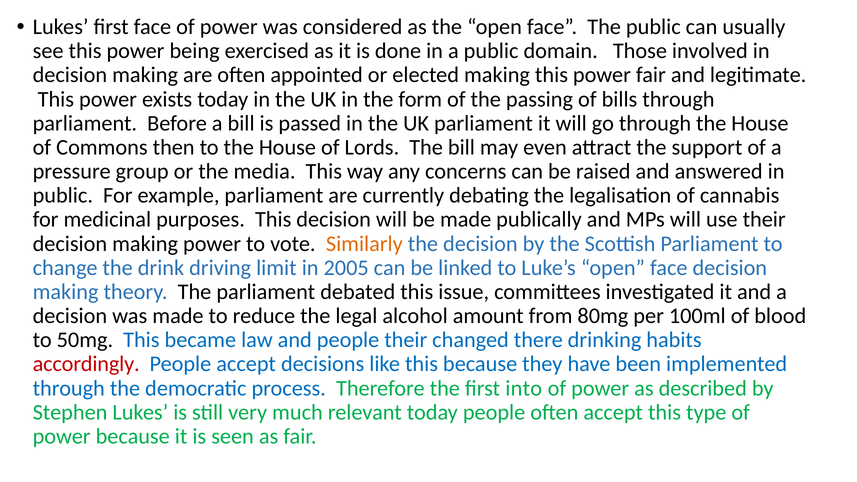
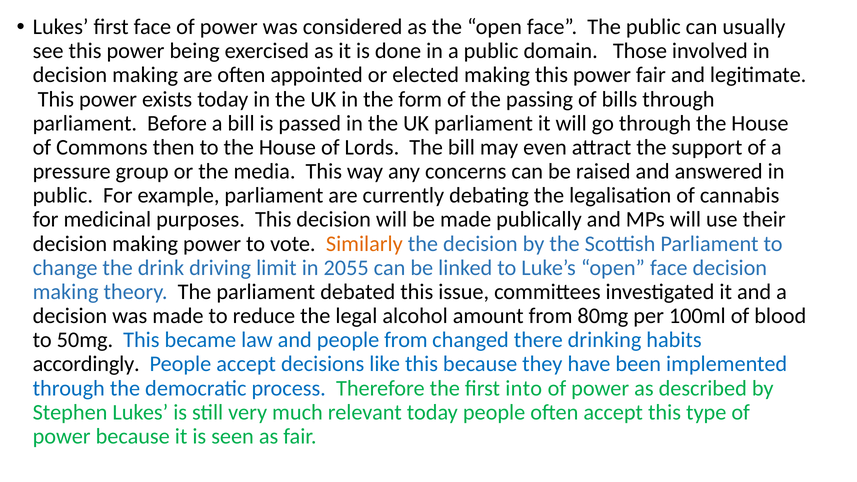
2005: 2005 -> 2055
people their: their -> from
accordingly colour: red -> black
